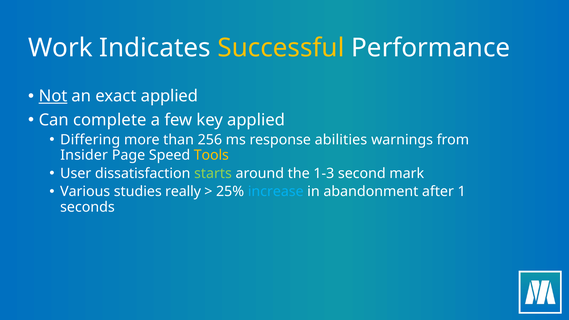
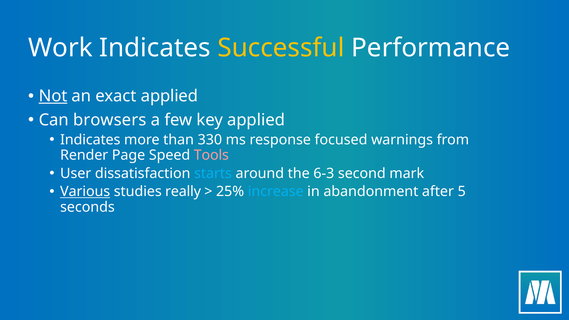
complete: complete -> browsers
Differing at (90, 140): Differing -> Indicates
256: 256 -> 330
abilities: abilities -> focused
Insider: Insider -> Render
Tools colour: yellow -> pink
starts colour: light green -> light blue
1-3: 1-3 -> 6-3
Various underline: none -> present
1: 1 -> 5
